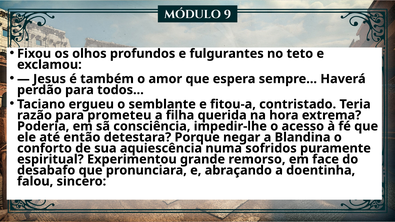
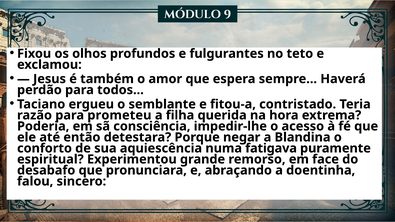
sofridos: sofridos -> fatigava
